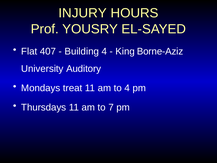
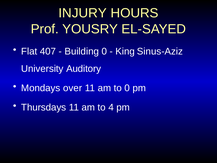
Building 4: 4 -> 0
Borne-Aziz: Borne-Aziz -> Sinus-Aziz
treat: treat -> over
to 4: 4 -> 0
7: 7 -> 4
